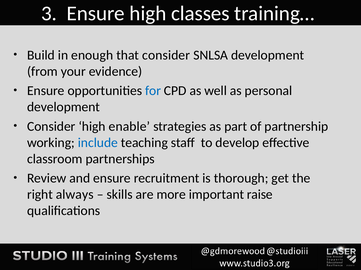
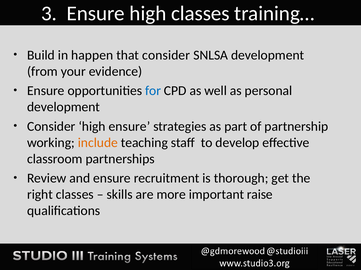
enough: enough -> happen
high enable: enable -> ensure
include colour: blue -> orange
right always: always -> classes
